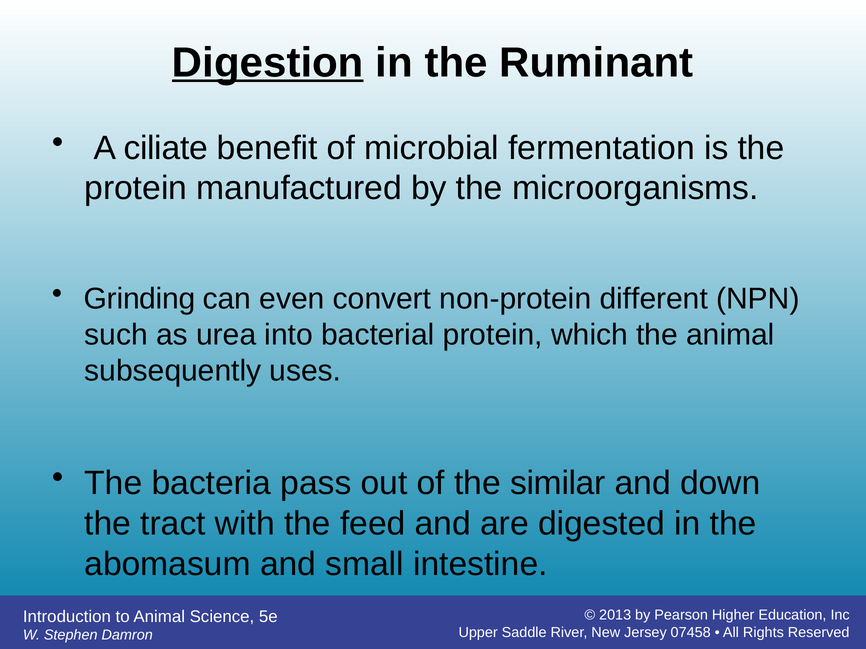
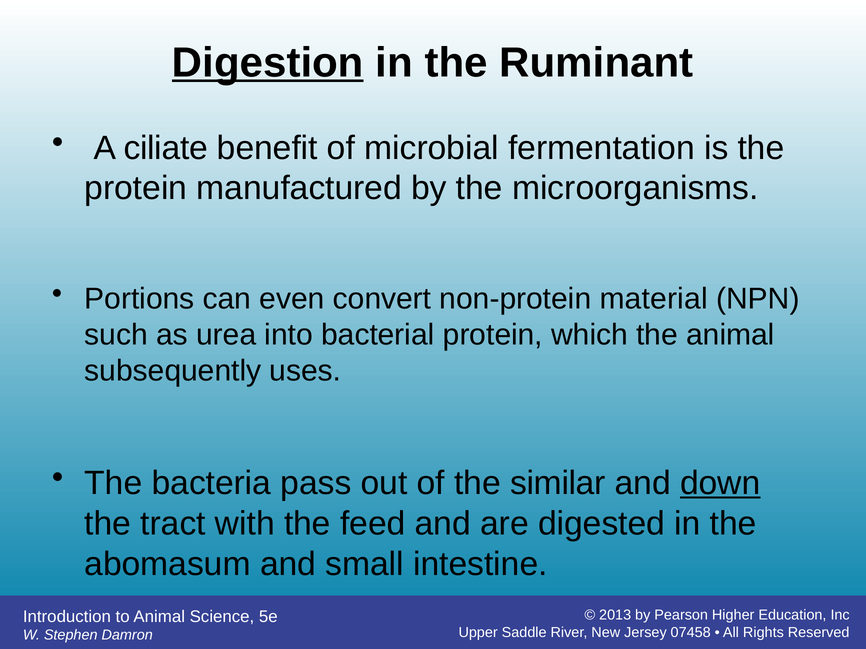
Grinding: Grinding -> Portions
different: different -> material
down underline: none -> present
